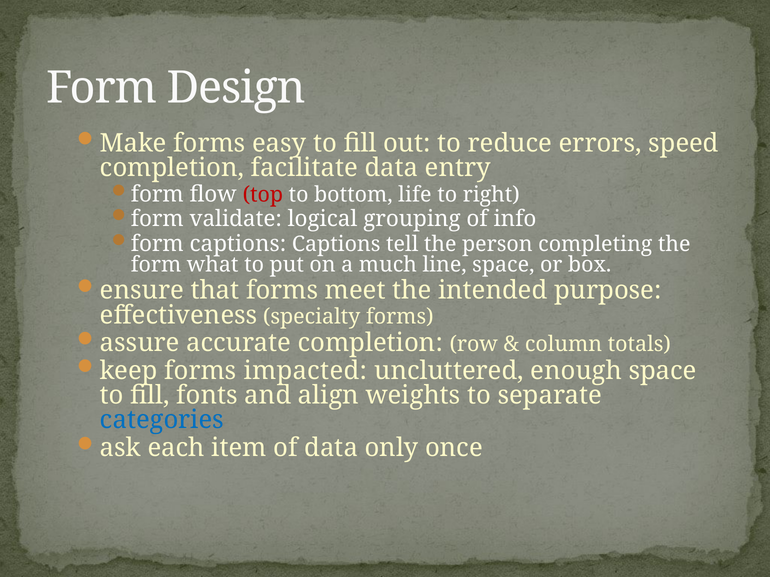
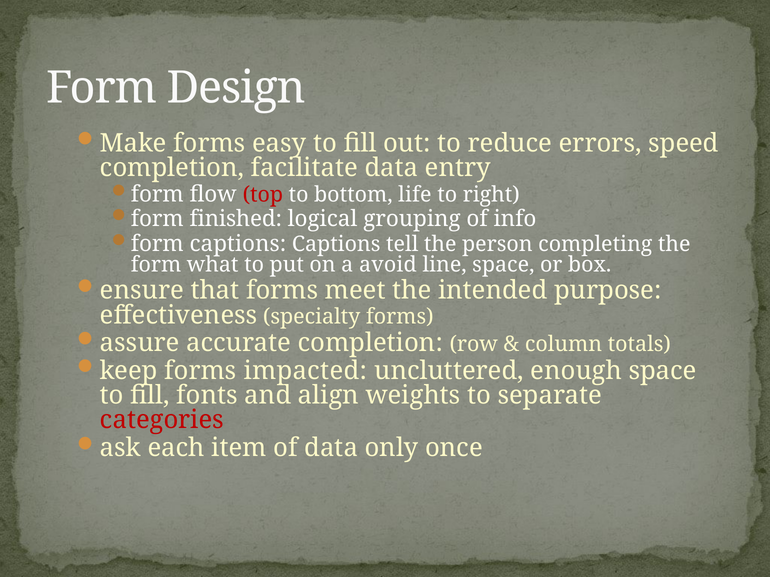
validate: validate -> finished
much: much -> avoid
categories colour: blue -> red
